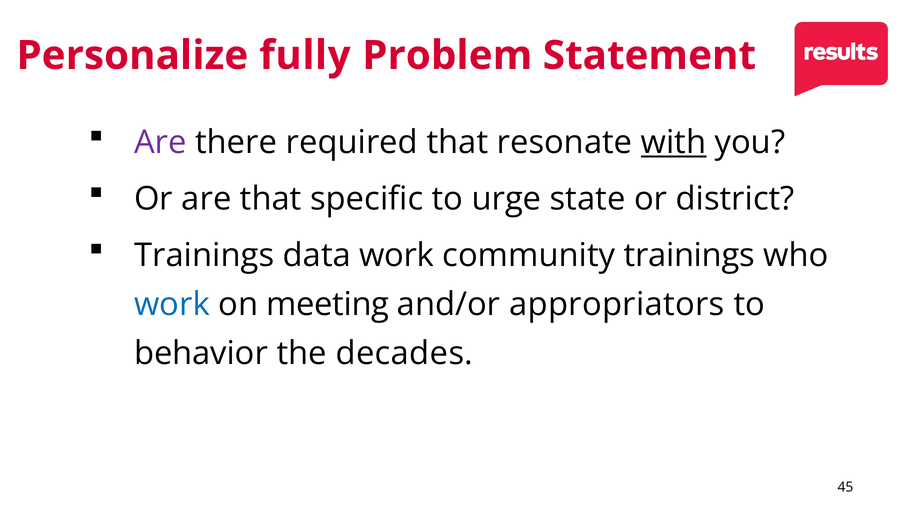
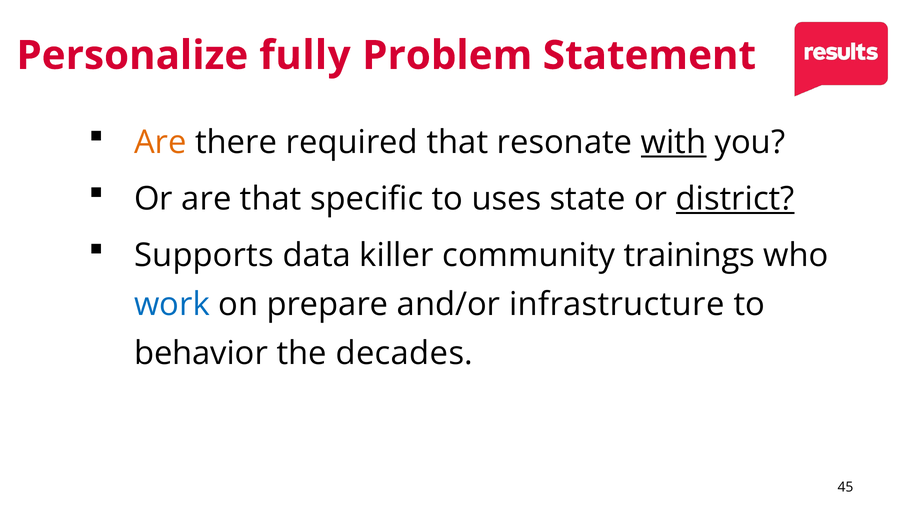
Are at (160, 142) colour: purple -> orange
urge: urge -> uses
district underline: none -> present
Trainings at (204, 255): Trainings -> Supports
data work: work -> killer
meeting: meeting -> prepare
appropriators: appropriators -> infrastructure
